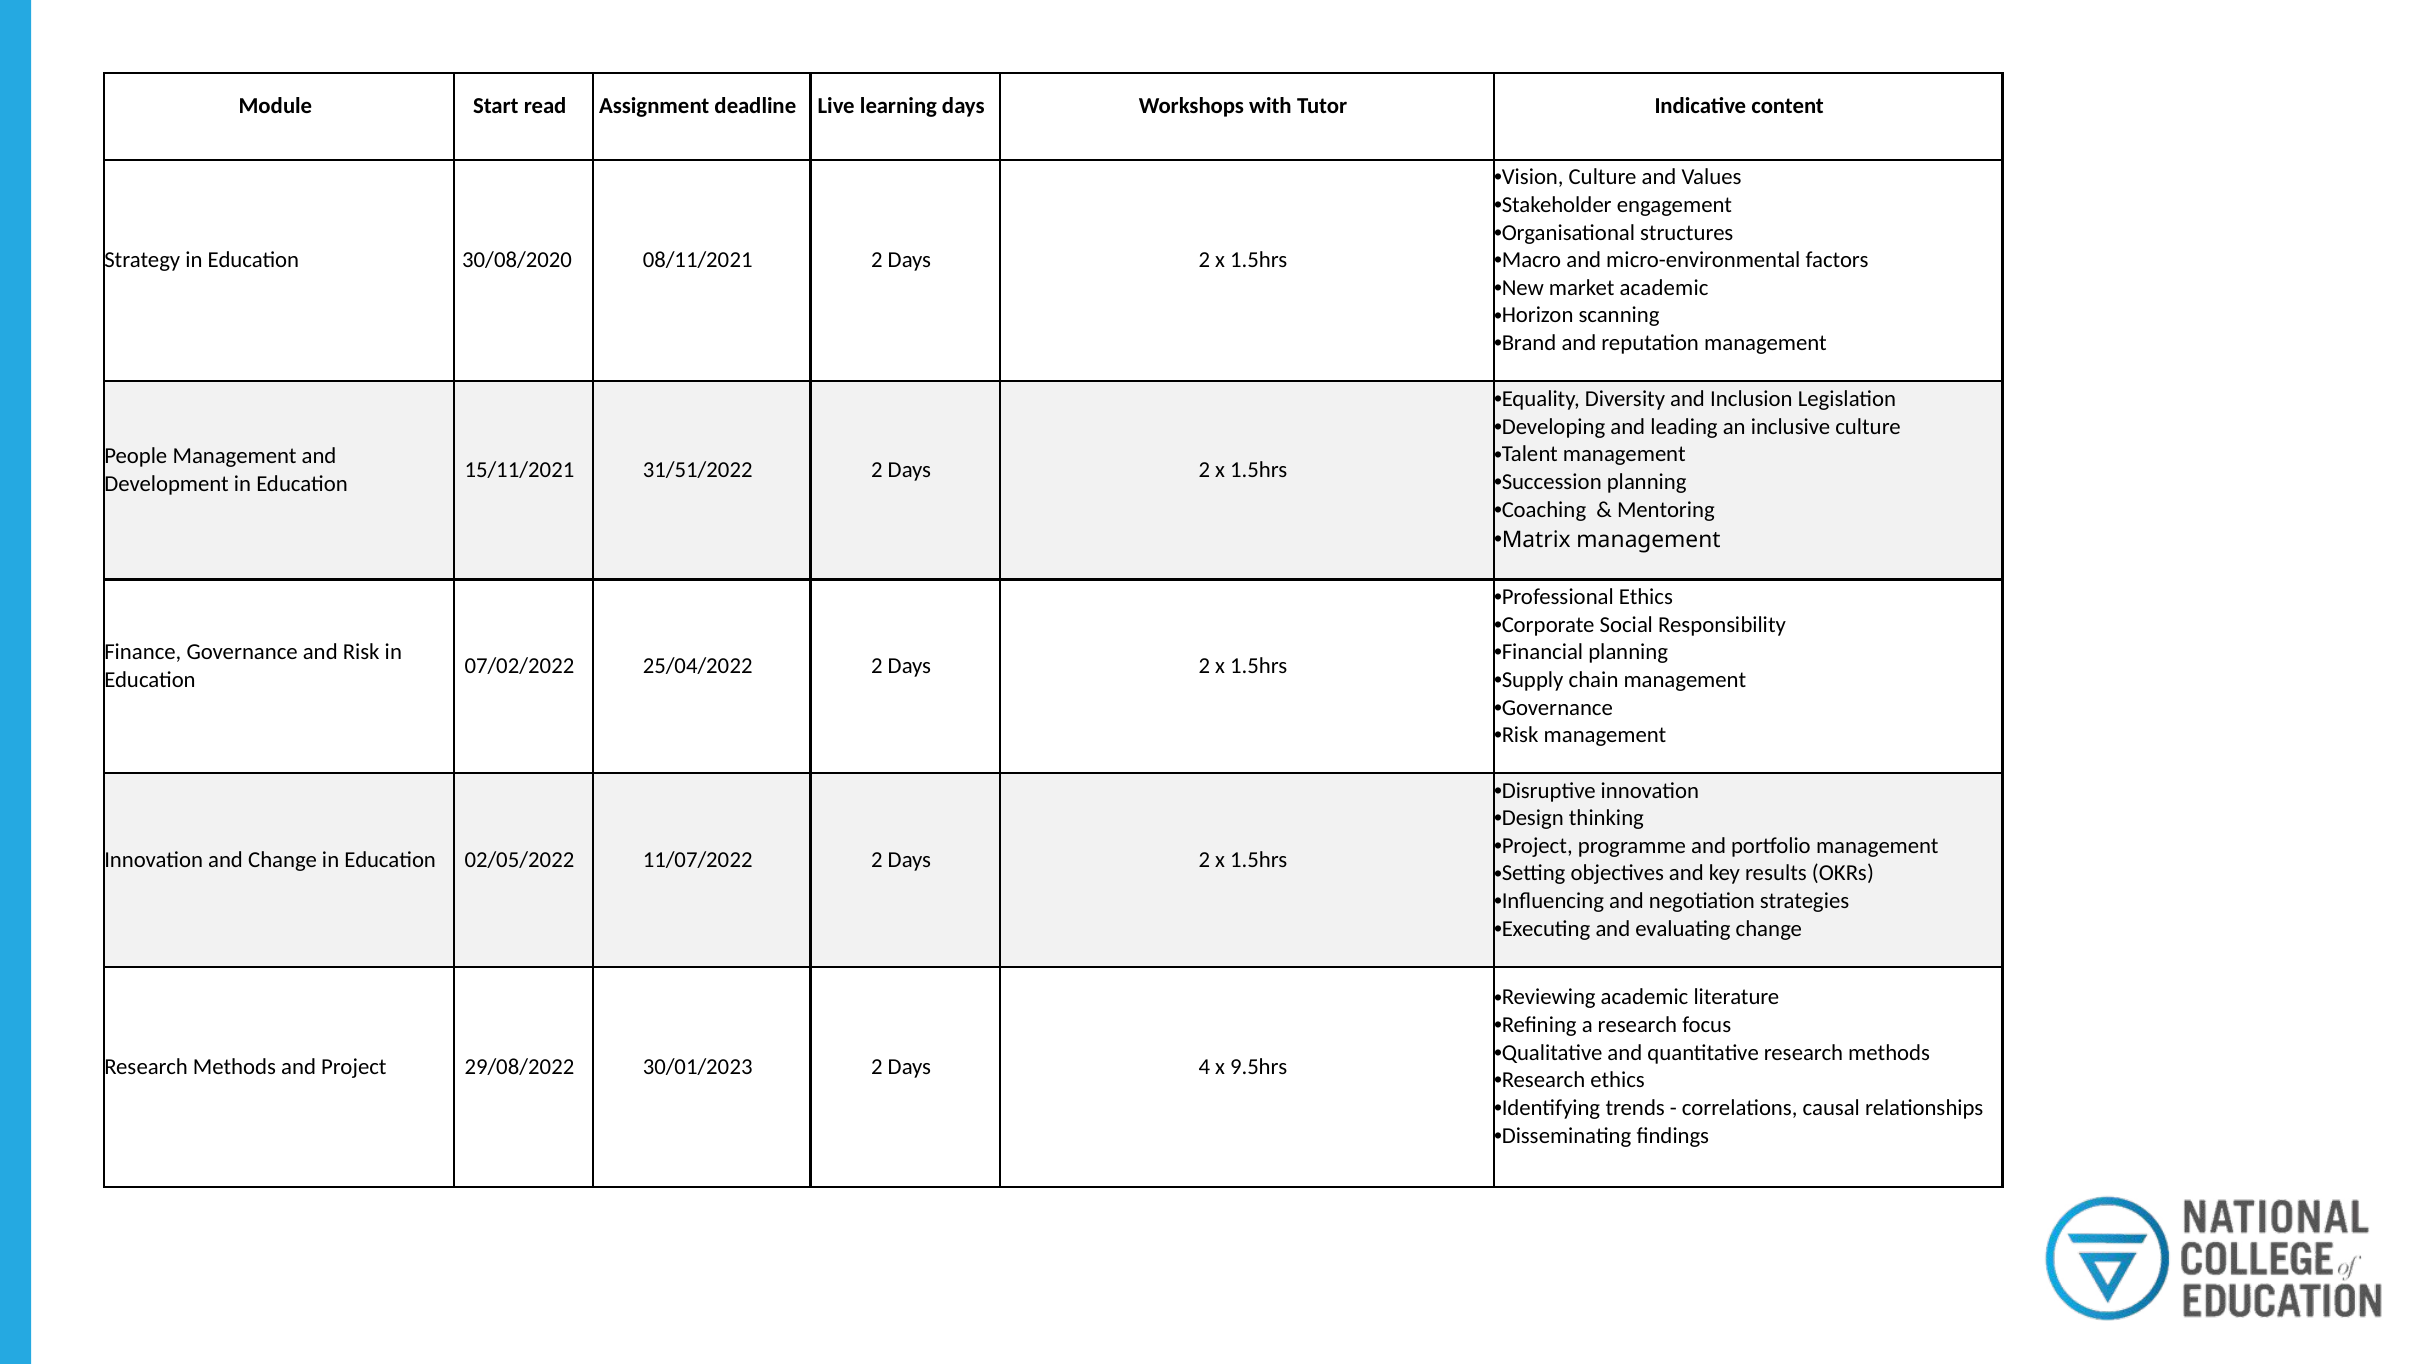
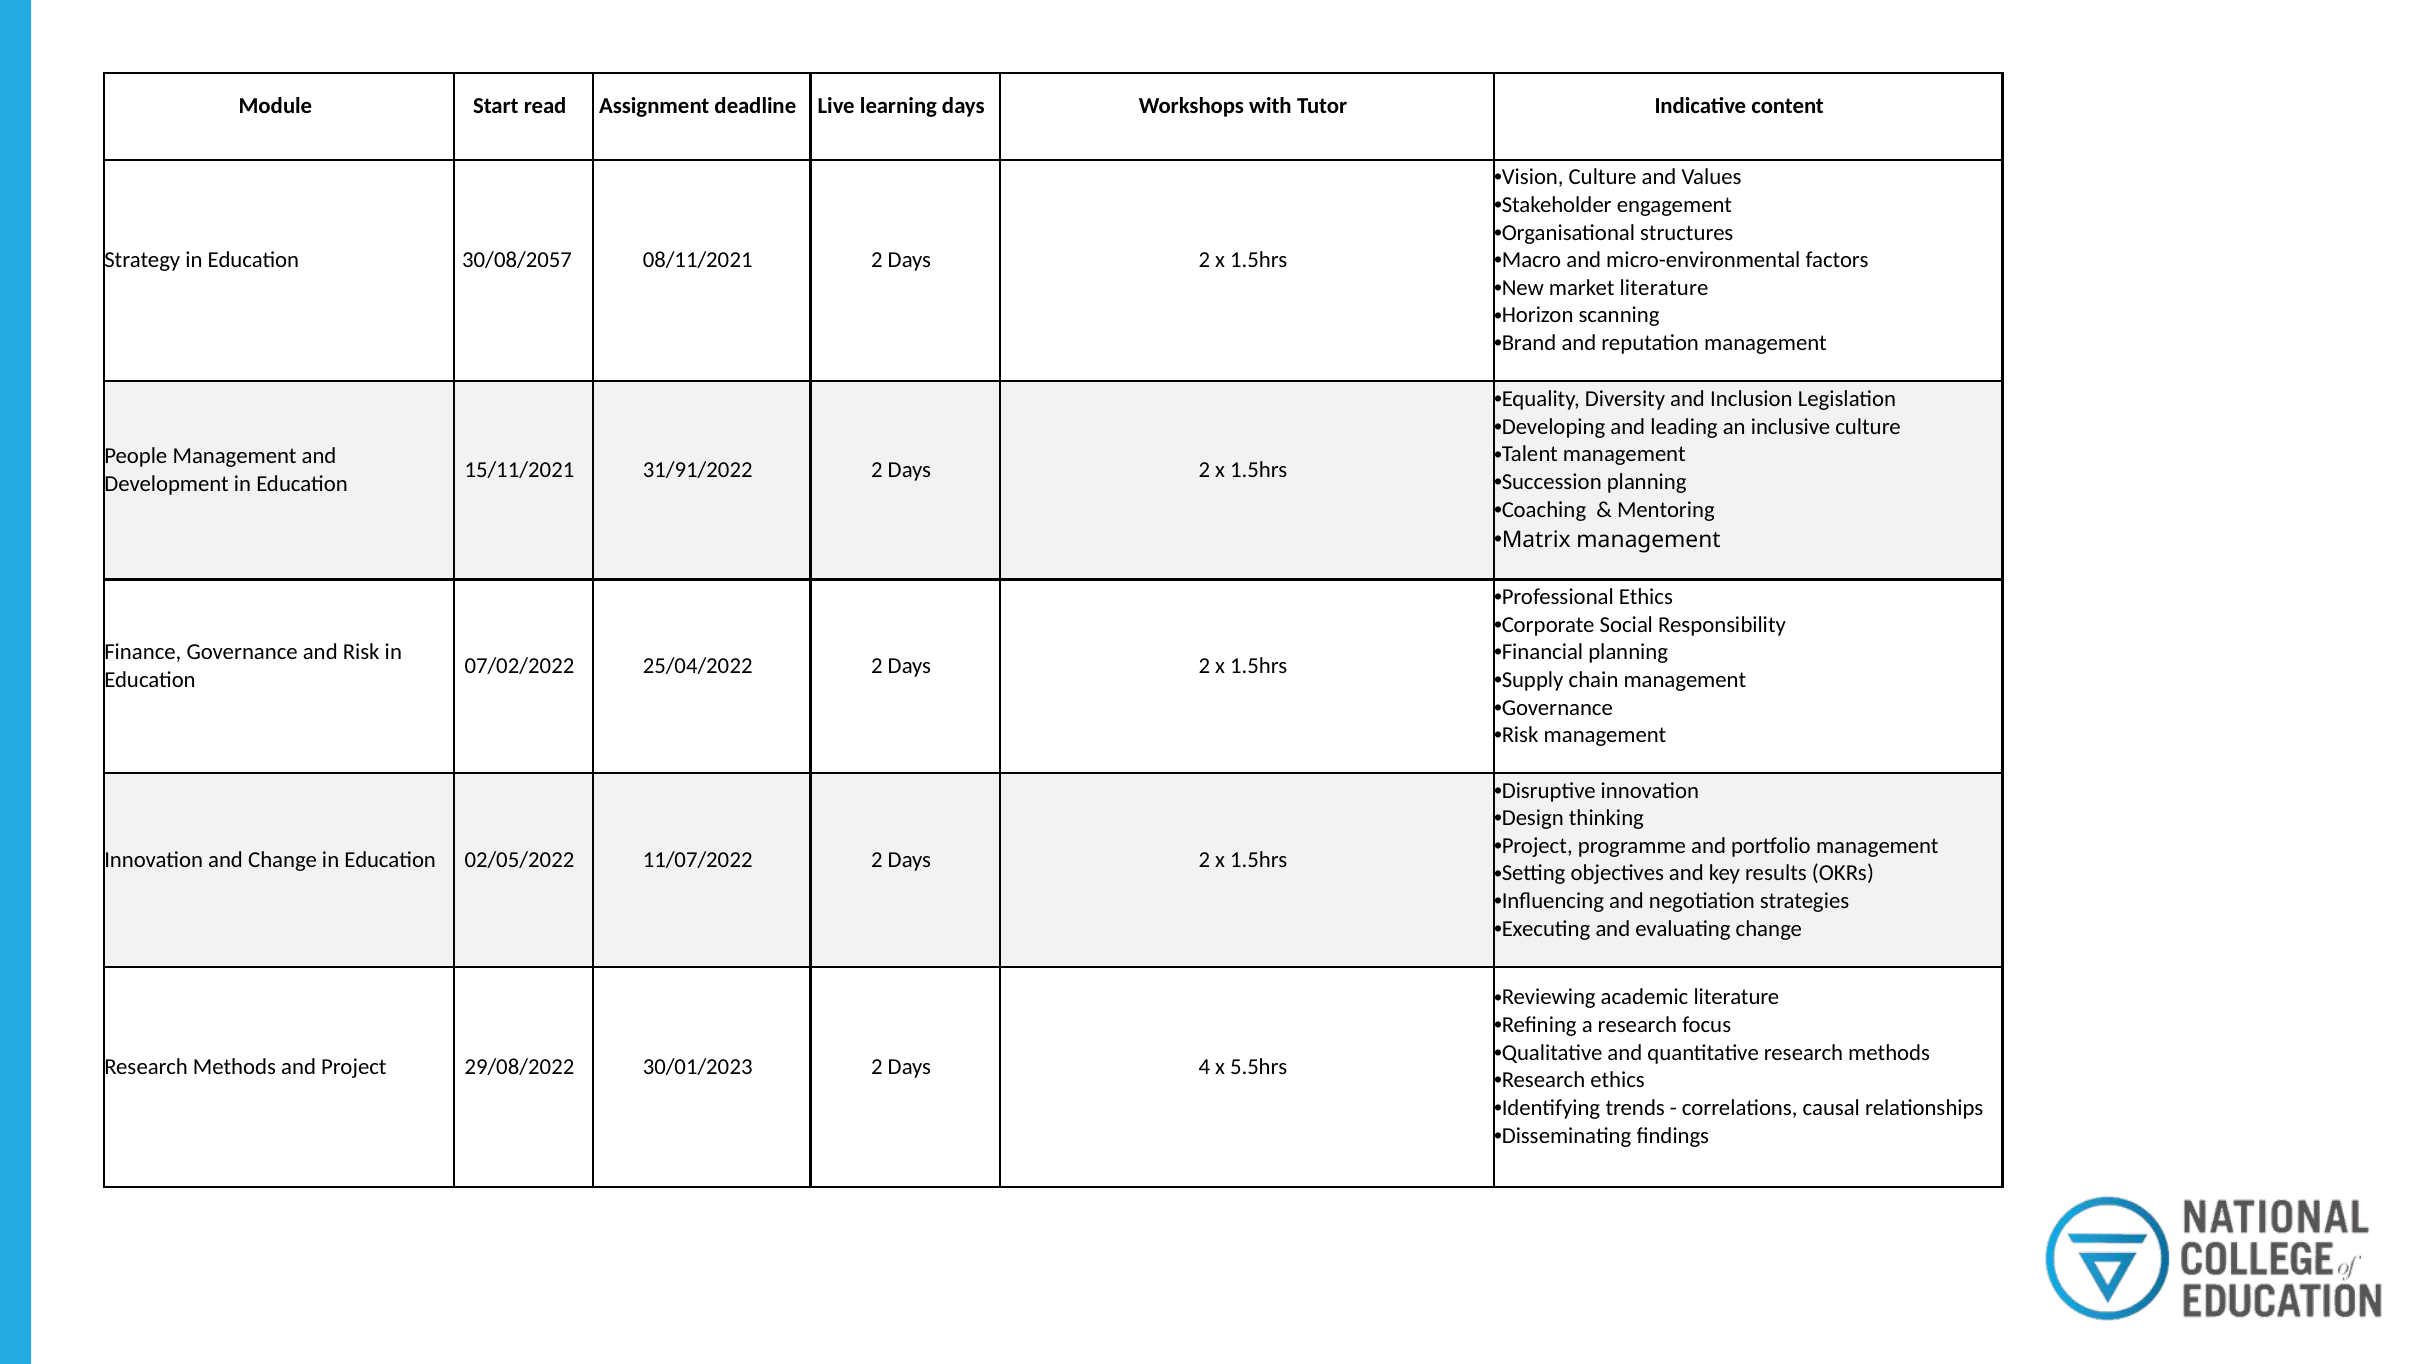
30/08/2020: 30/08/2020 -> 30/08/2057
market academic: academic -> literature
31/51/2022: 31/51/2022 -> 31/91/2022
9.5hrs: 9.5hrs -> 5.5hrs
